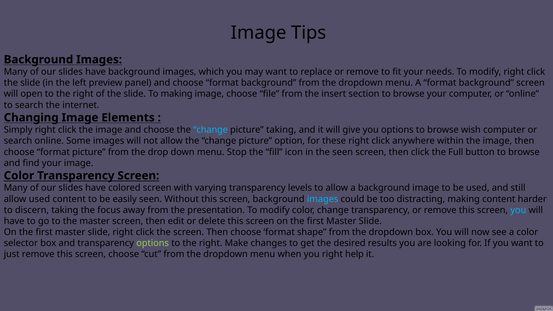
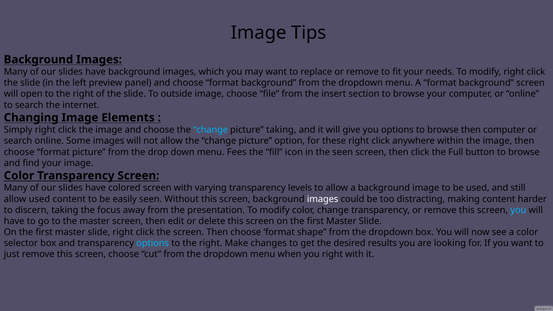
To making: making -> outside
browse wish: wish -> then
Stop: Stop -> Fees
images at (323, 199) colour: light blue -> white
options at (153, 243) colour: light green -> light blue
right help: help -> with
